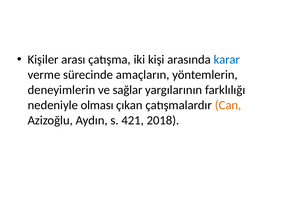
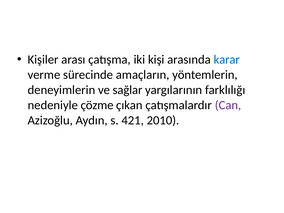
olması: olması -> çözme
Can colour: orange -> purple
2018: 2018 -> 2010
